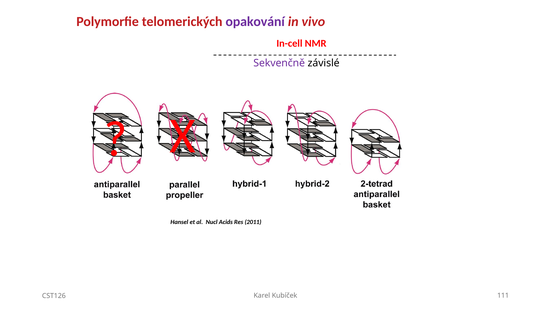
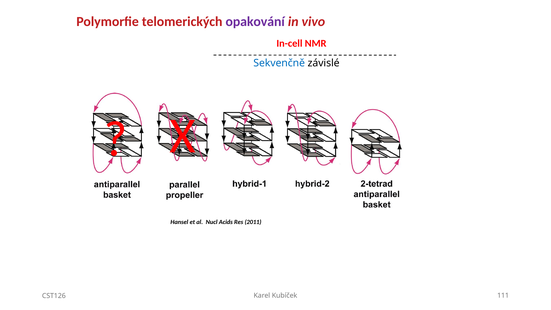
Sekvenčně colour: purple -> blue
